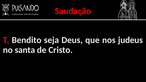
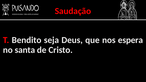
judeus: judeus -> espera
